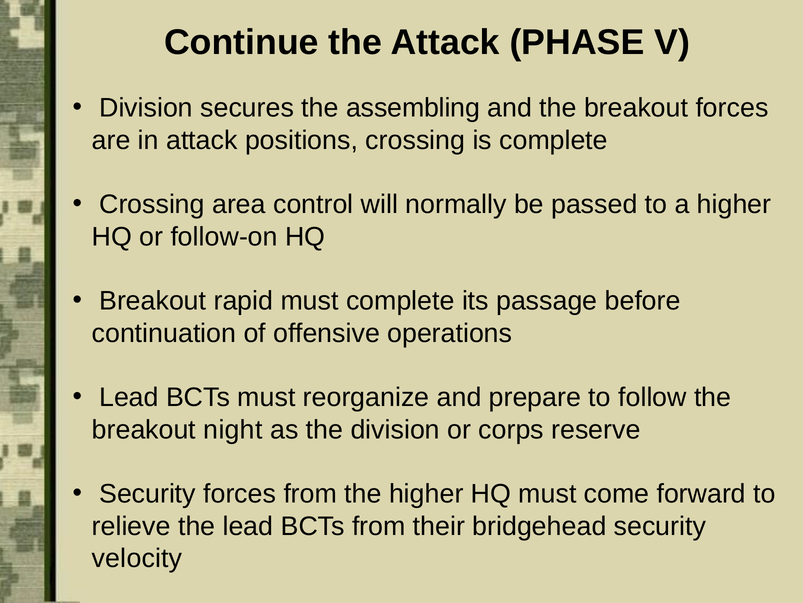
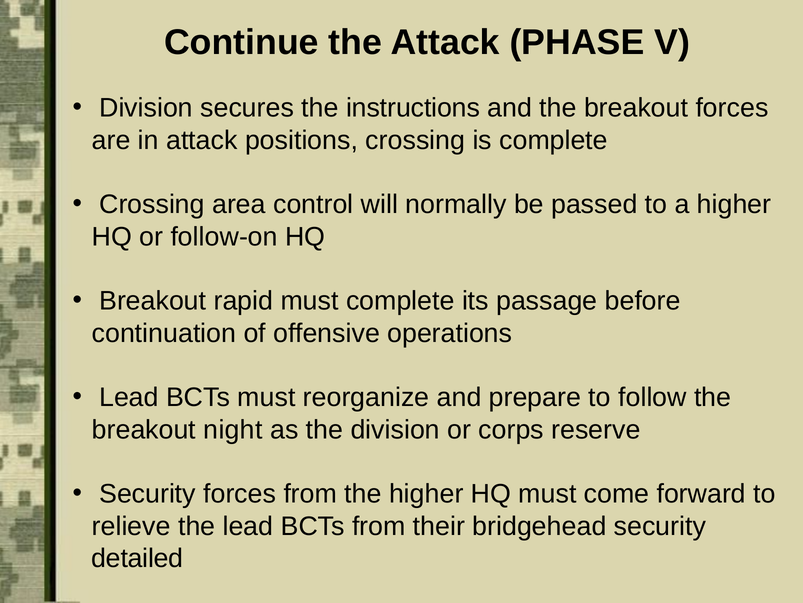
assembling: assembling -> instructions
velocity: velocity -> detailed
